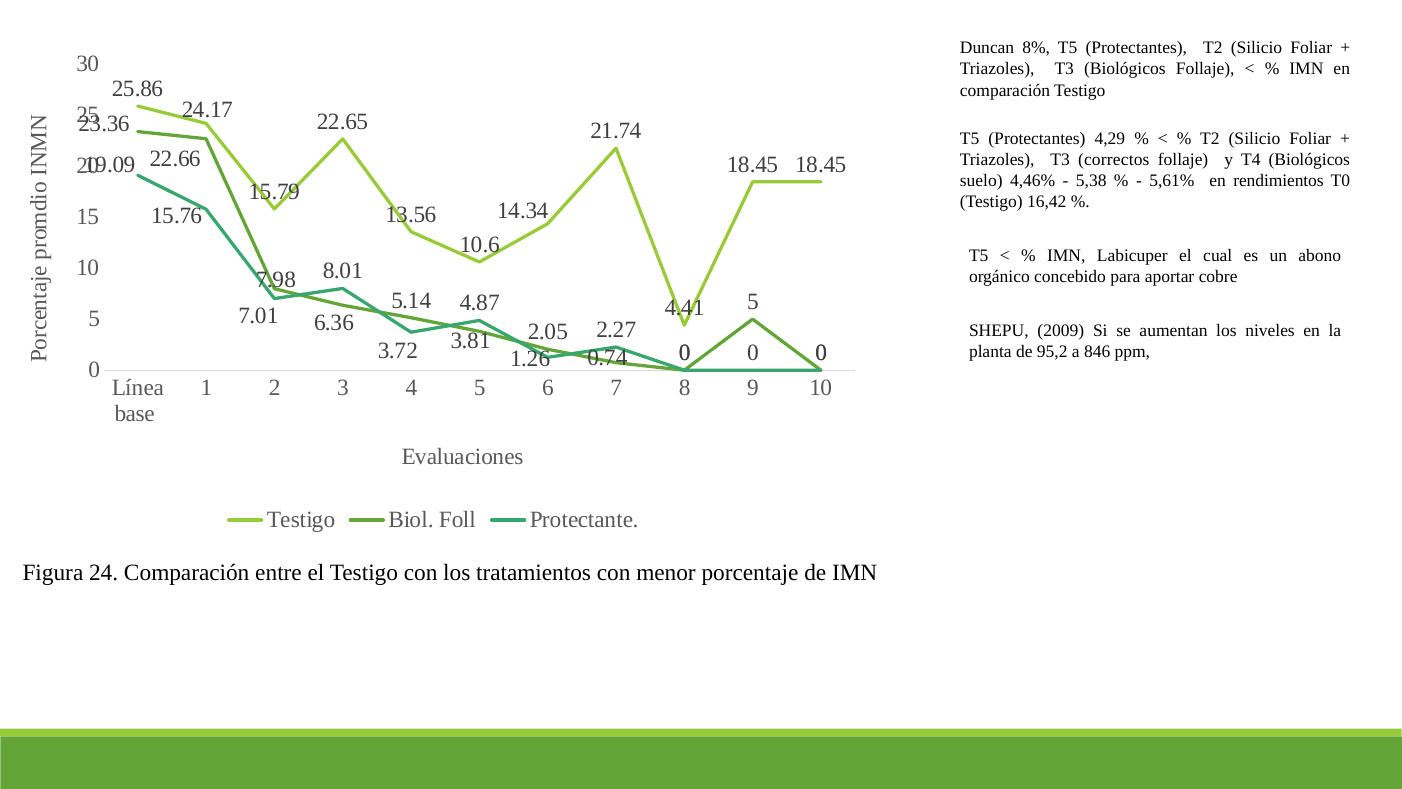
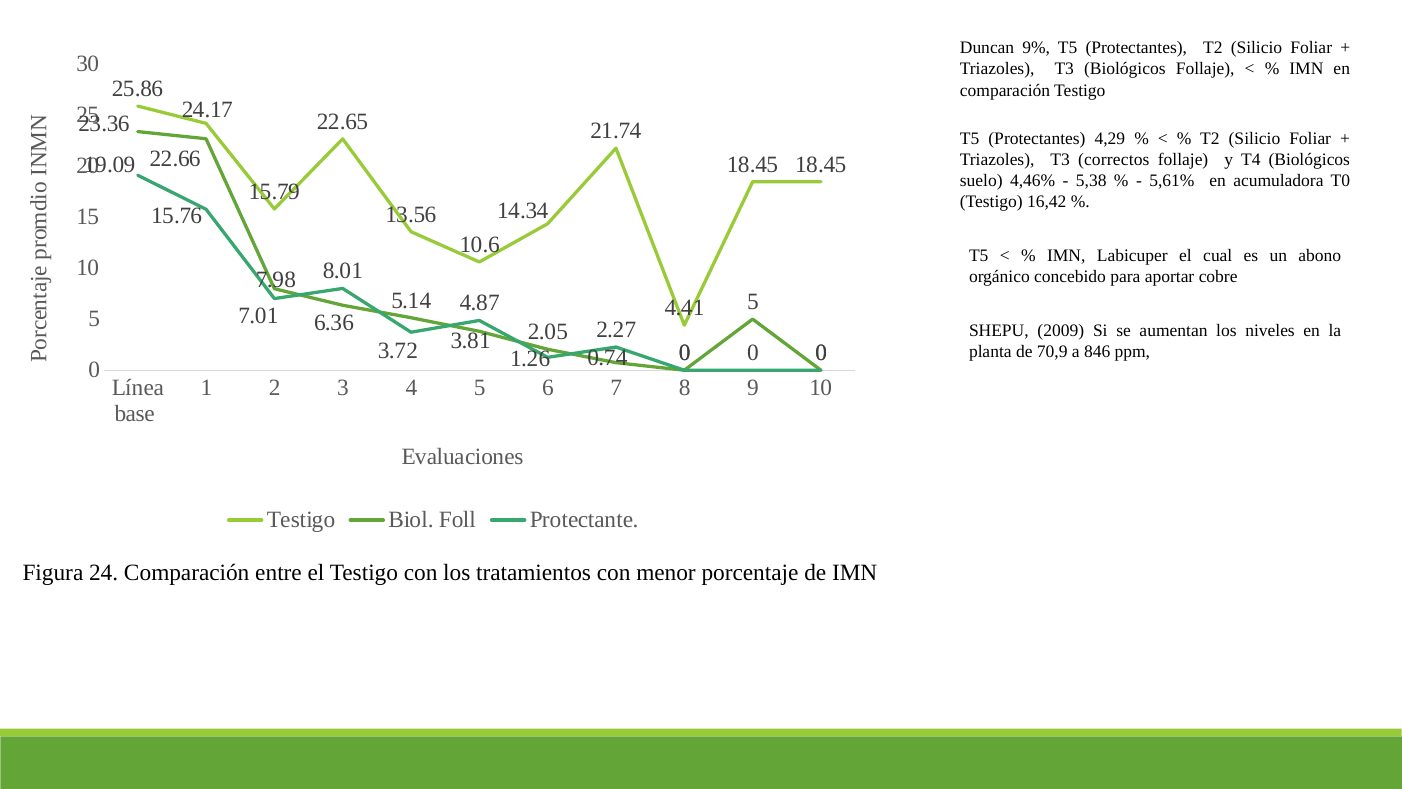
8%: 8% -> 9%
rendimientos: rendimientos -> acumuladora
95,2: 95,2 -> 70,9
